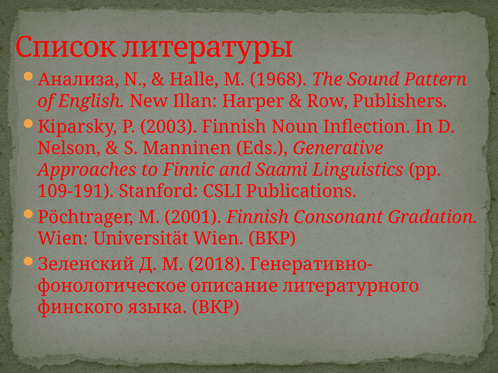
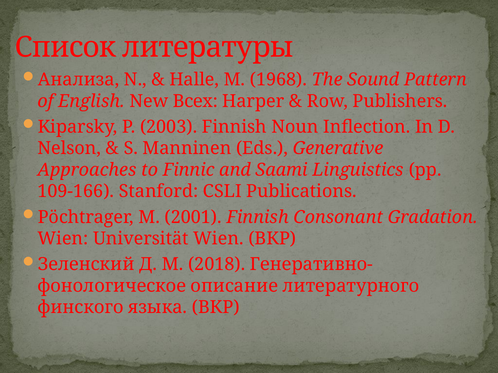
Illan: Illan -> Всех
109-191: 109-191 -> 109-166
